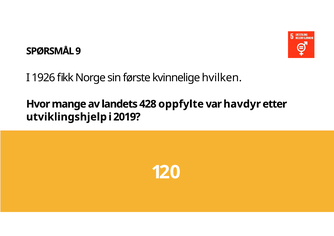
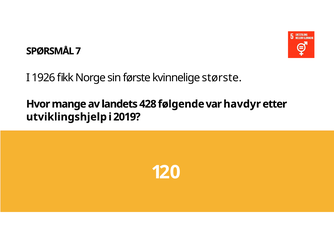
9: 9 -> 7
hvilken: hvilken -> største
oppfylte: oppfylte -> følgende
